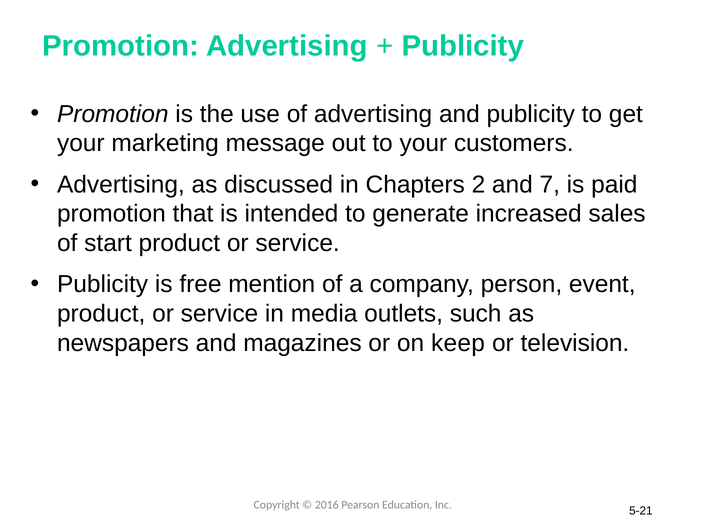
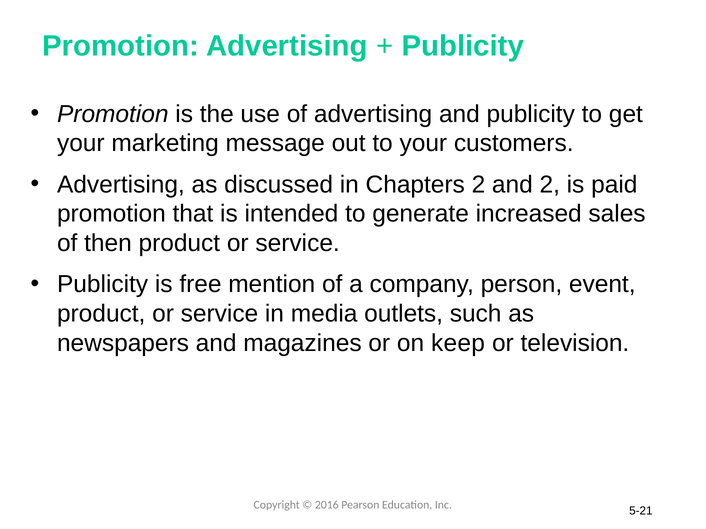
and 7: 7 -> 2
start: start -> then
